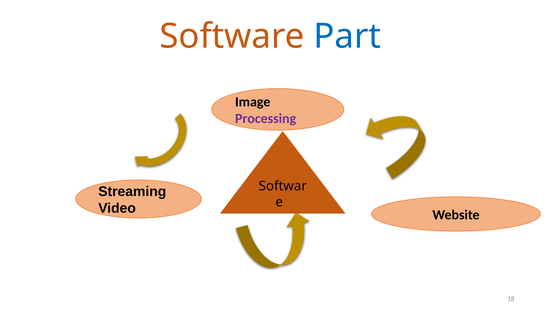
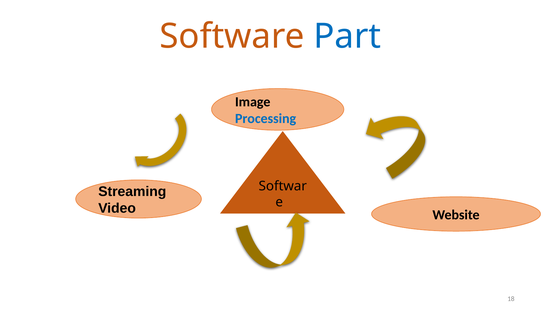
Processing colour: purple -> blue
